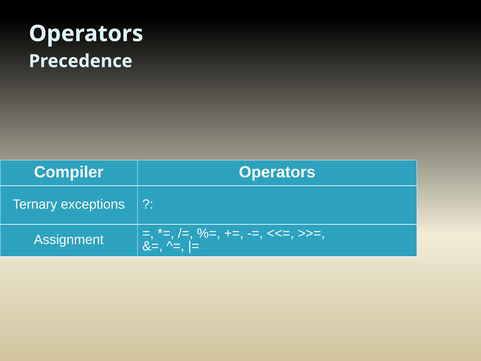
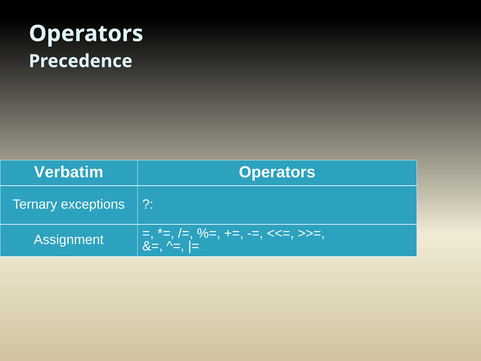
Compiler: Compiler -> Verbatim
